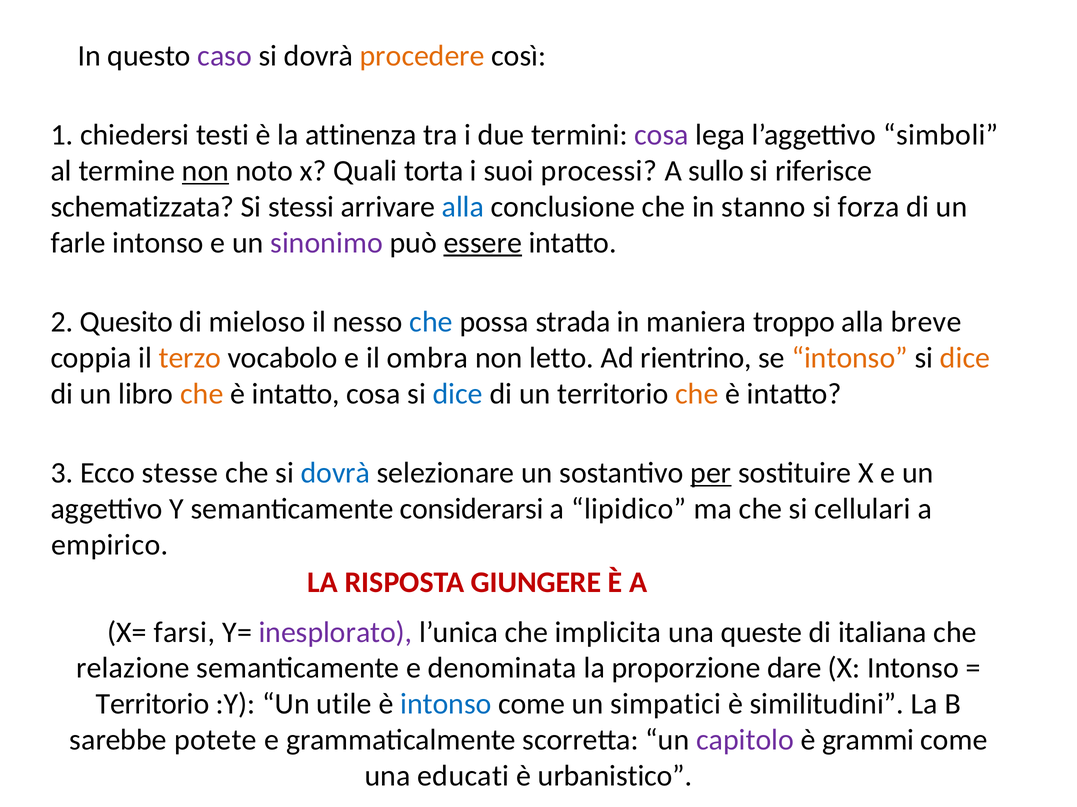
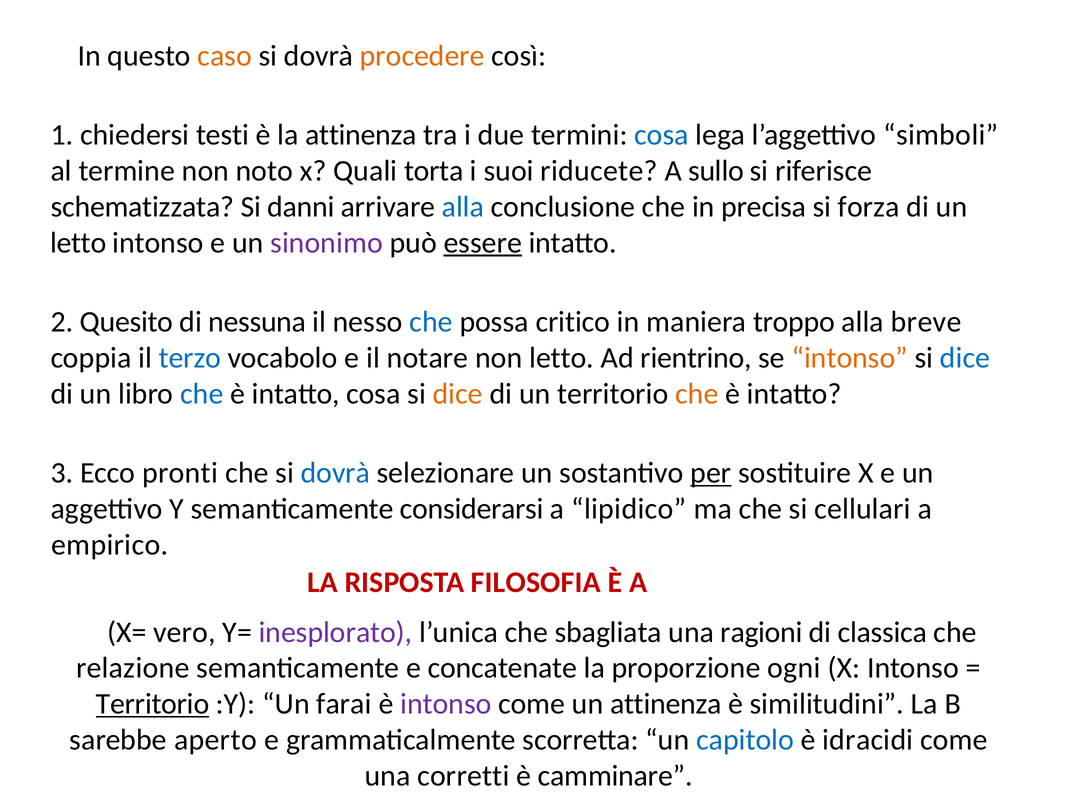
caso colour: purple -> orange
cosa at (662, 135) colour: purple -> blue
non at (205, 171) underline: present -> none
processi: processi -> riducete
stessi: stessi -> danni
stanno: stanno -> precisa
farle at (78, 243): farle -> letto
mieloso: mieloso -> nessuna
strada: strada -> critico
terzo colour: orange -> blue
ombra: ombra -> notare
dice at (965, 358) colour: orange -> blue
che at (202, 394) colour: orange -> blue
dice at (458, 394) colour: blue -> orange
stesse: stesse -> pronti
GIUNGERE: GIUNGERE -> FILOSOFIA
farsi: farsi -> vero
implicita: implicita -> sbagliata
queste: queste -> ragioni
italiana: italiana -> classica
denominata: denominata -> concatenate
dare: dare -> ogni
Territorio at (153, 705) underline: none -> present
utile: utile -> farai
intonso at (446, 705) colour: blue -> purple
un simpatici: simpatici -> attinenza
potete: potete -> aperto
capitolo colour: purple -> blue
grammi: grammi -> idracidi
educati: educati -> corretti
urbanistico: urbanistico -> camminare
